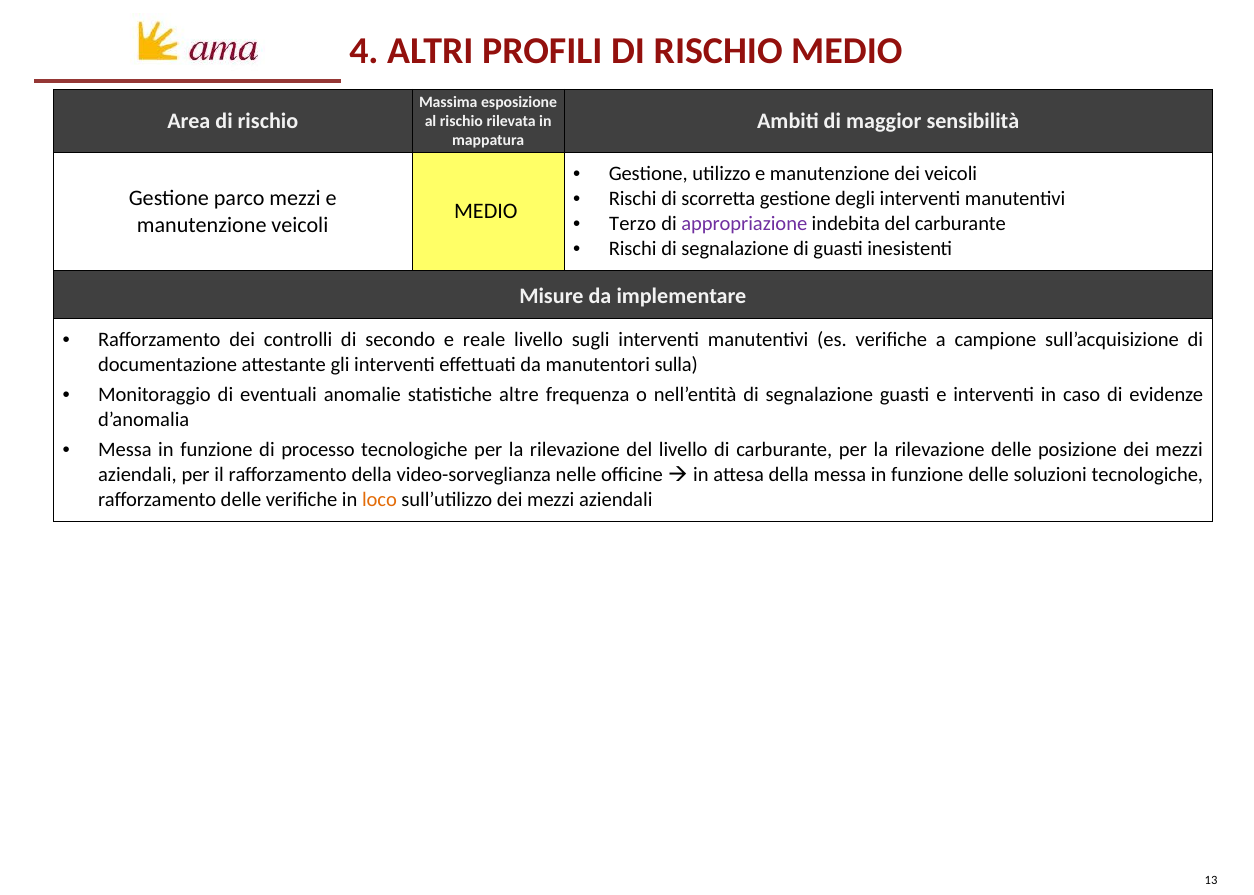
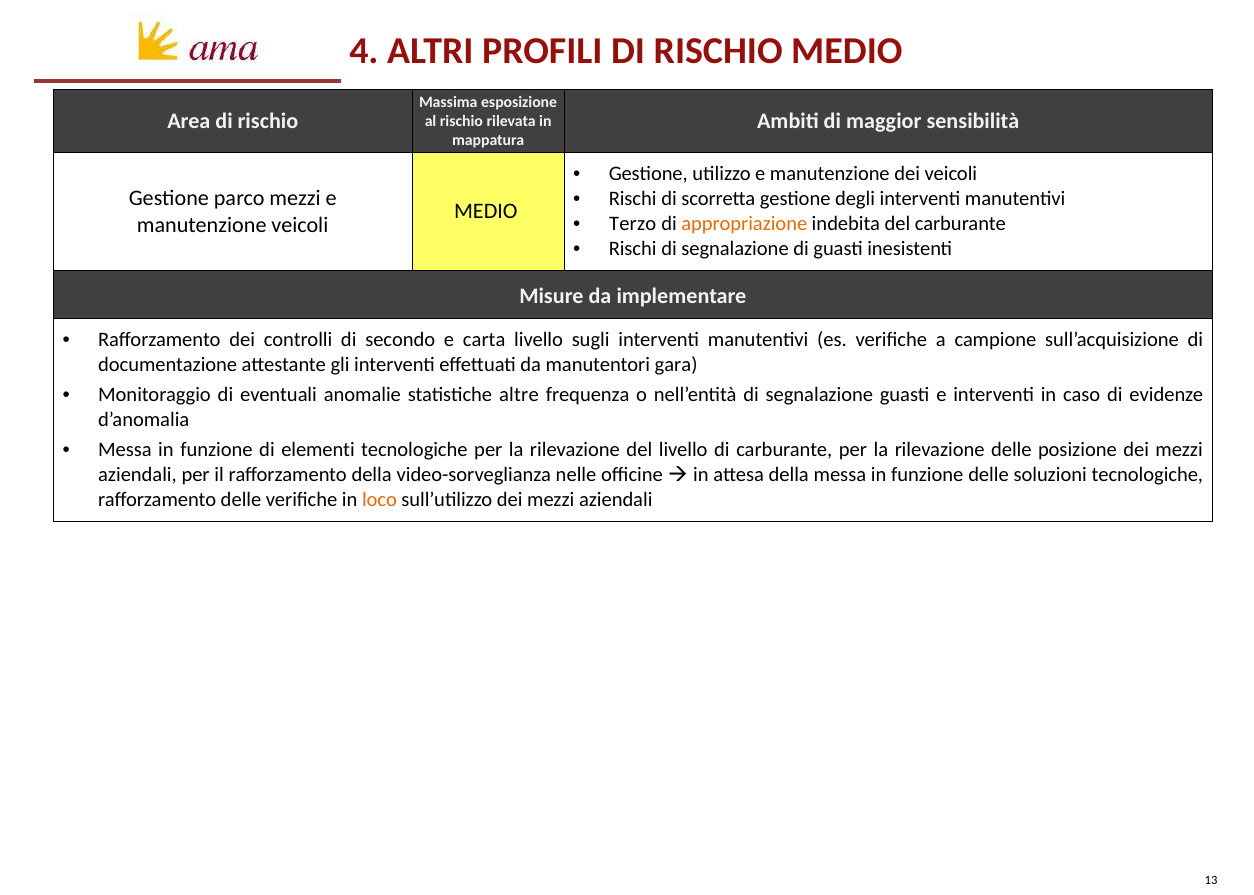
appropriazione colour: purple -> orange
reale: reale -> carta
sulla: sulla -> gara
processo: processo -> elementi
